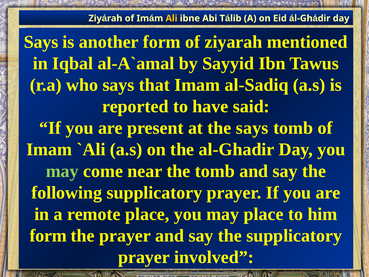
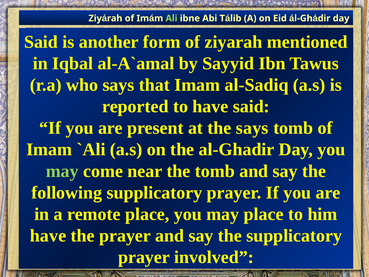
Ali colour: yellow -> light green
Says at (41, 42): Says -> Said
form at (48, 236): form -> have
